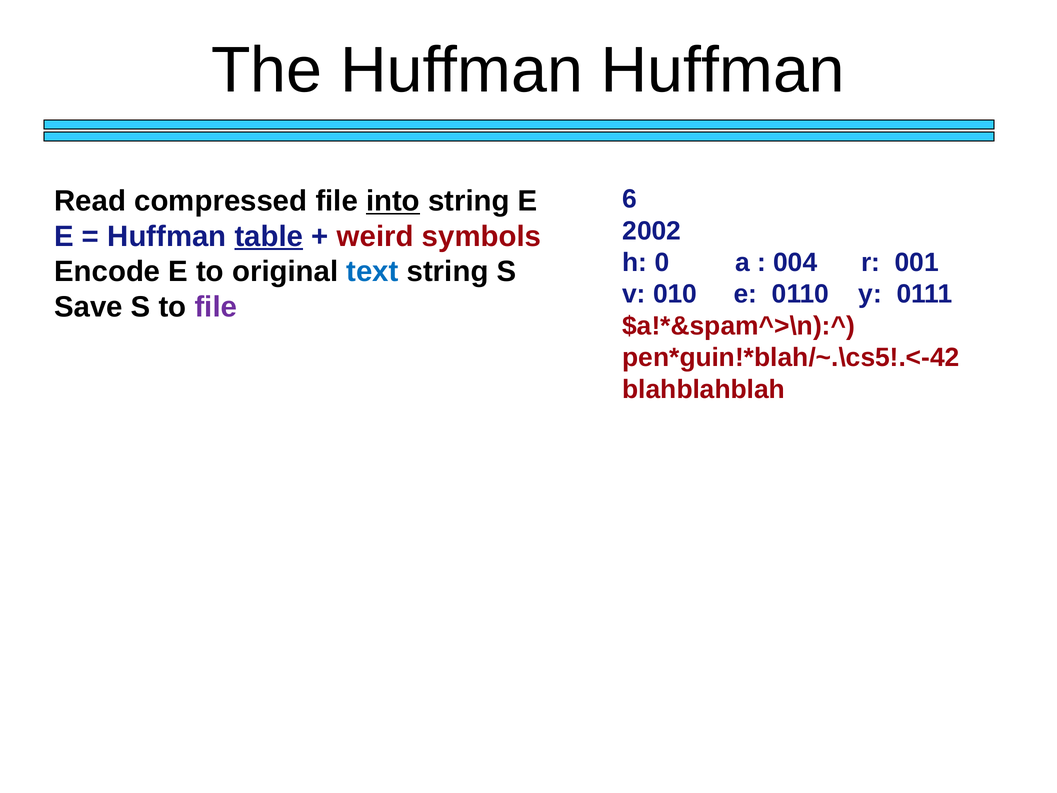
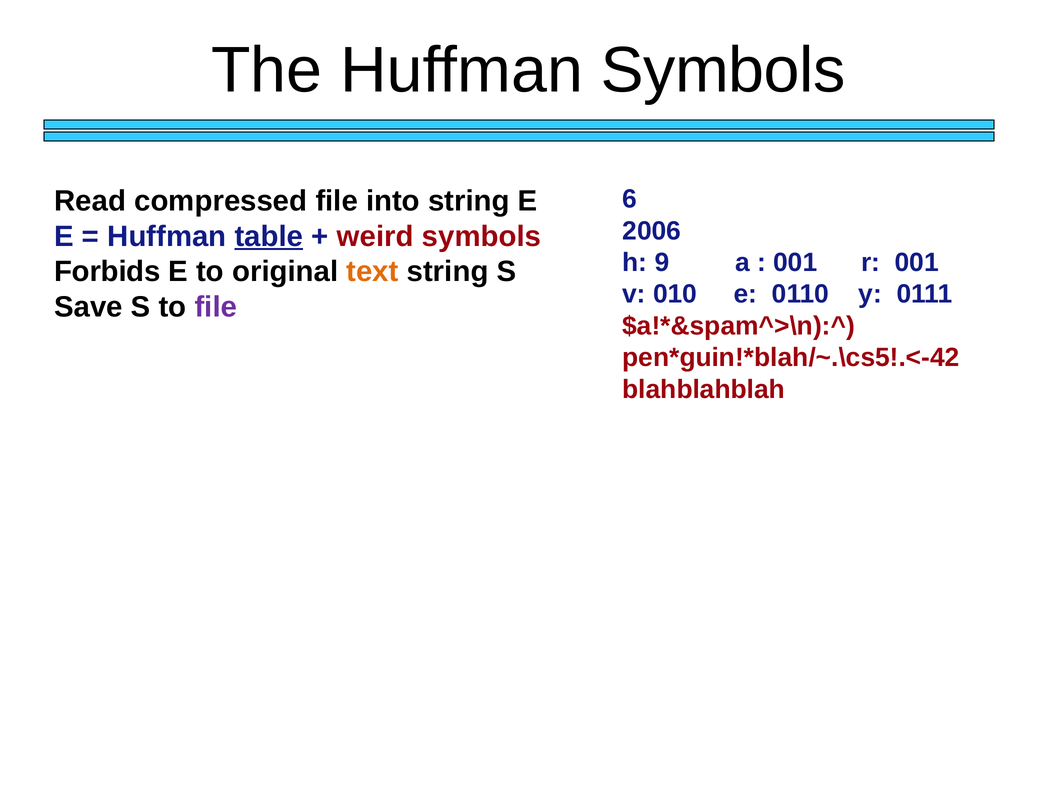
Huffman Huffman: Huffman -> Symbols
into underline: present -> none
2002: 2002 -> 2006
0: 0 -> 9
004 at (795, 262): 004 -> 001
Encode: Encode -> Forbids
text colour: blue -> orange
